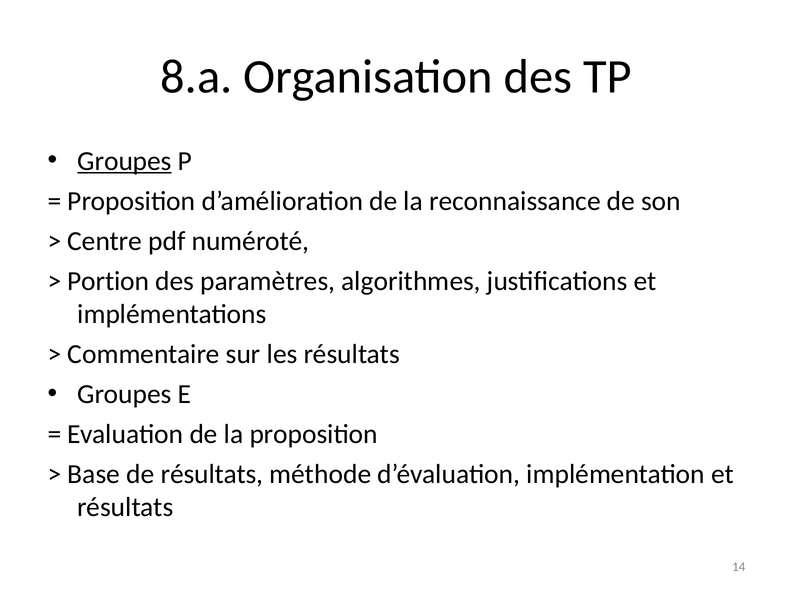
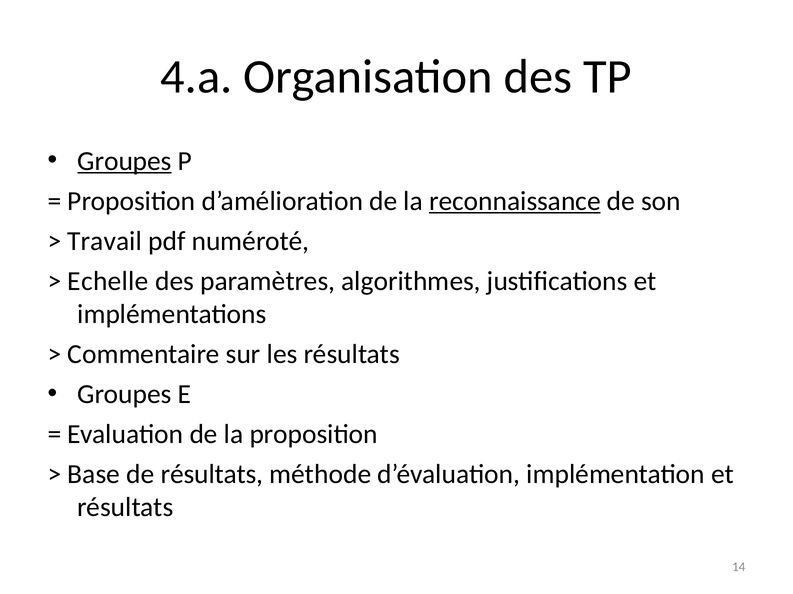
8.a: 8.a -> 4.a
reconnaissance underline: none -> present
Centre: Centre -> Travail
Portion: Portion -> Echelle
